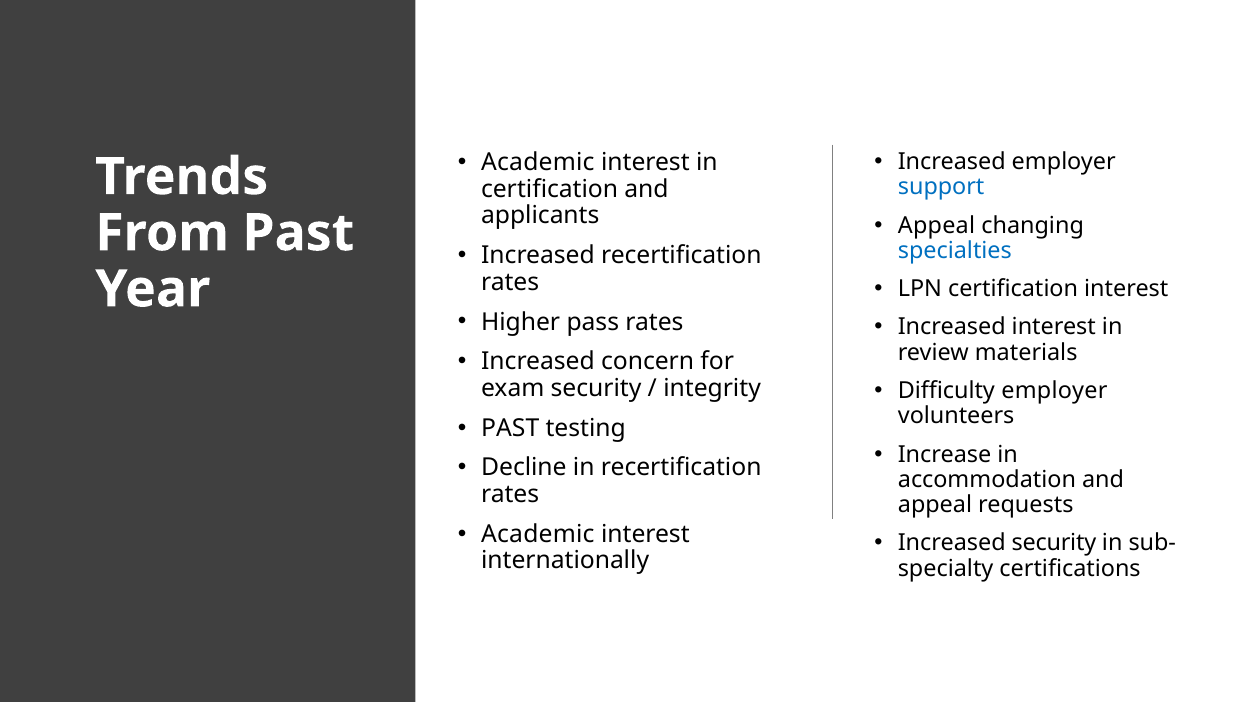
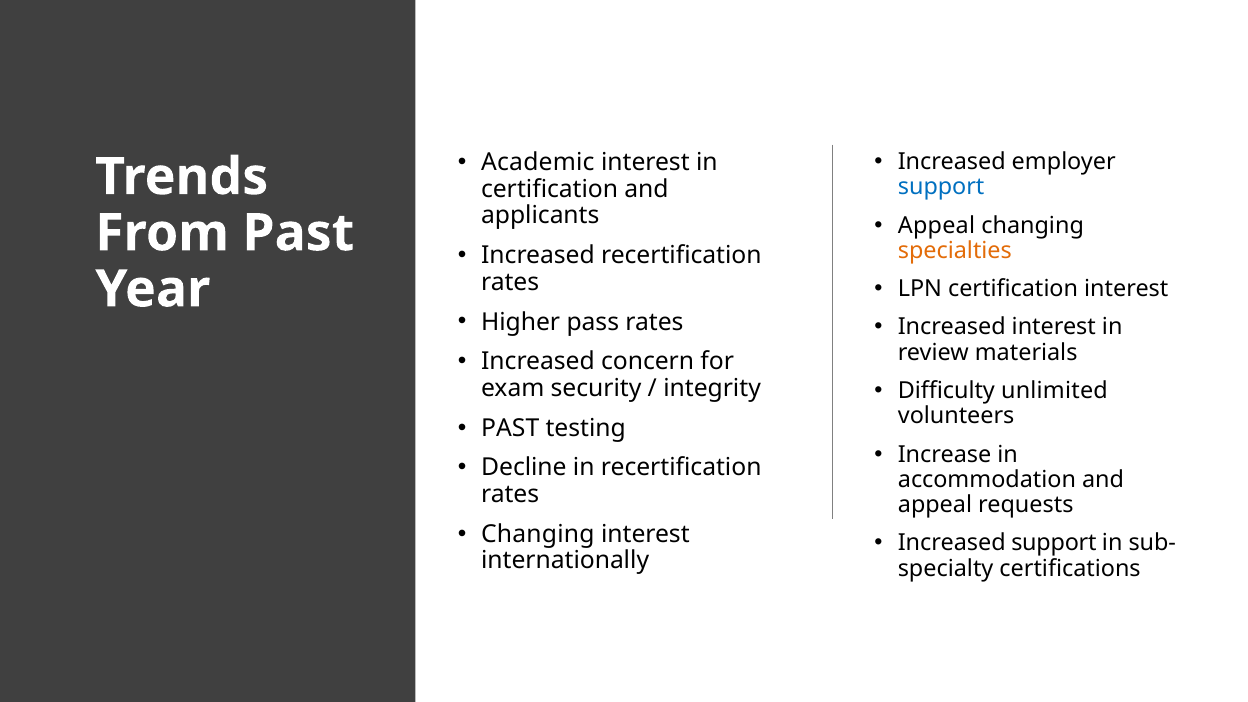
specialties colour: blue -> orange
Difficulty employer: employer -> unlimited
Academic at (538, 534): Academic -> Changing
Increased security: security -> support
